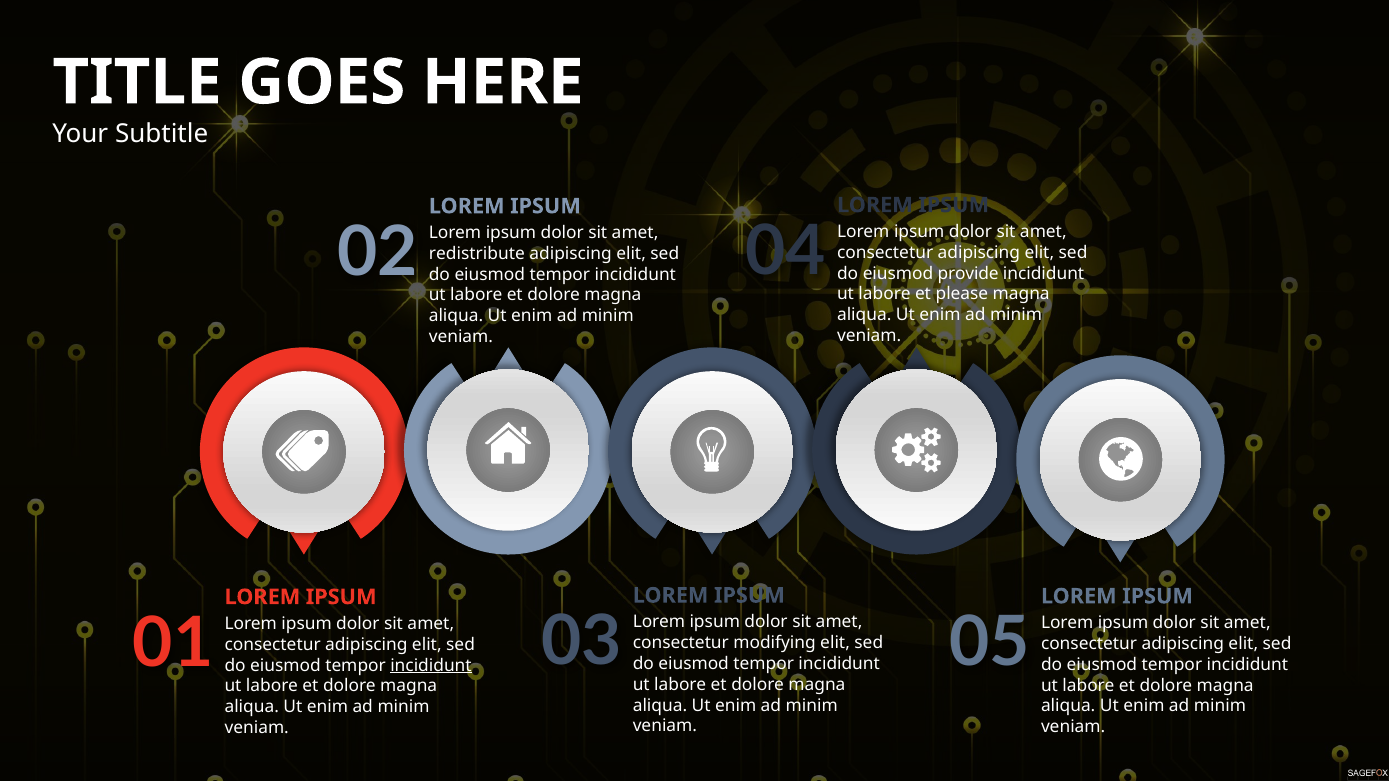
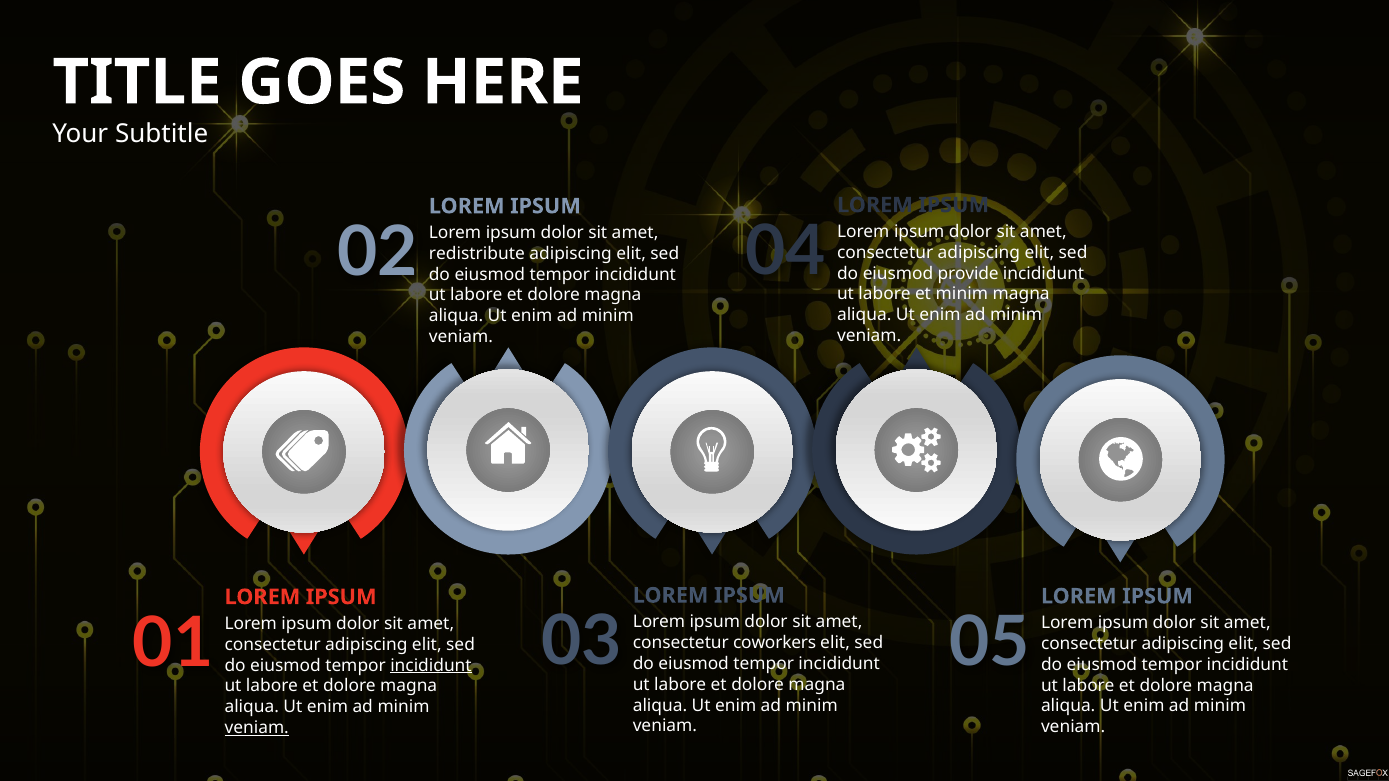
et please: please -> minim
modifying: modifying -> coworkers
veniam at (257, 728) underline: none -> present
